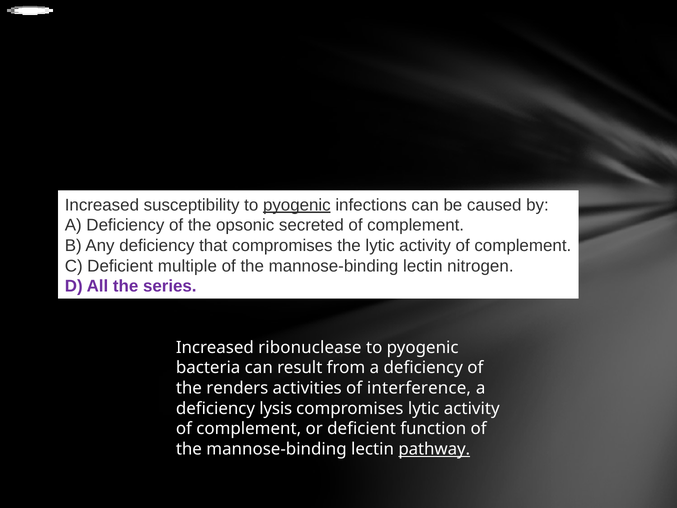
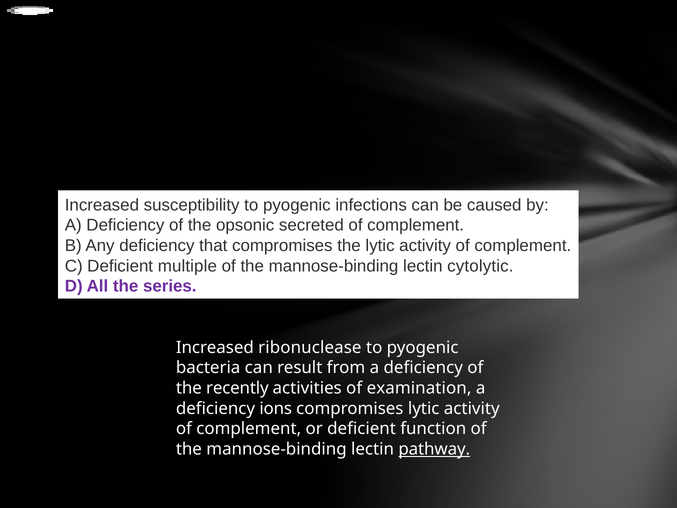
pyogenic at (297, 205) underline: present -> none
nitrogen: nitrogen -> cytolytic
renders: renders -> recently
interference: interference -> examination
lysis: lysis -> ions
